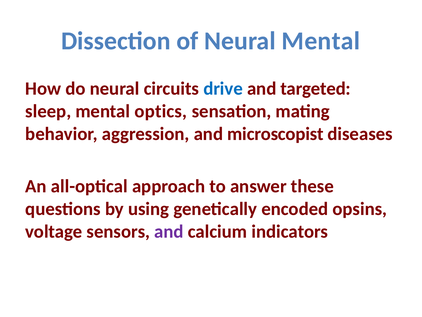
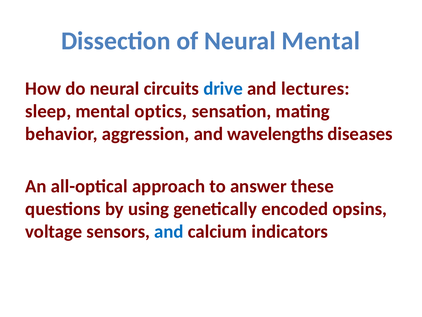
targeted: targeted -> lectures
microscopist: microscopist -> wavelengths
and at (169, 231) colour: purple -> blue
